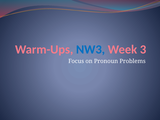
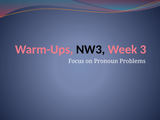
NW3 colour: blue -> black
